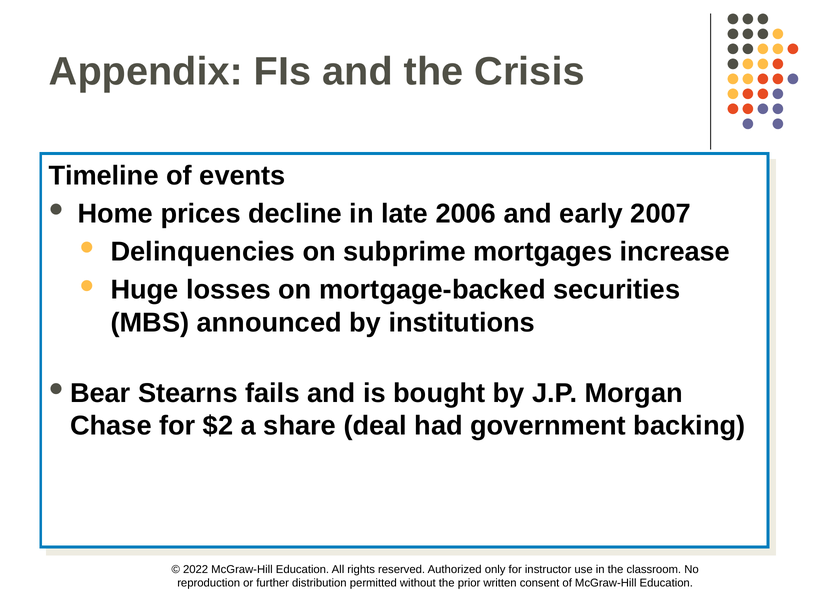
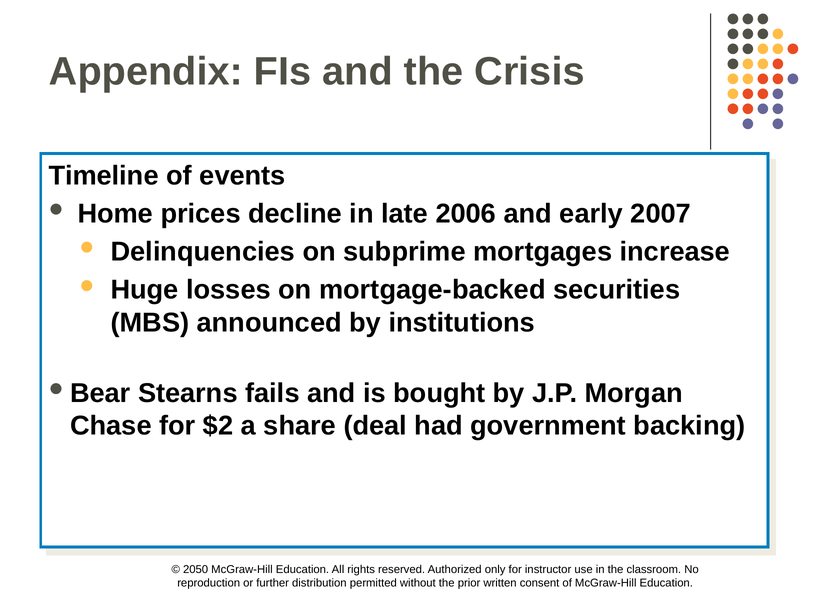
2022: 2022 -> 2050
